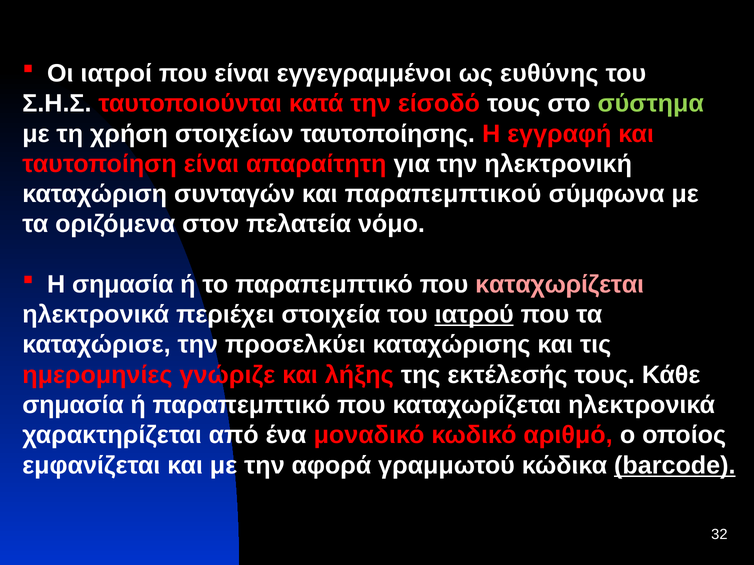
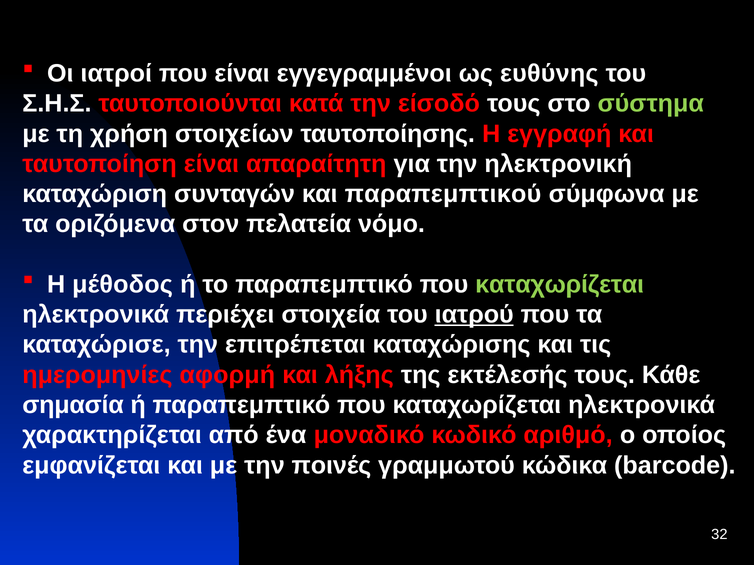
Η σημασία: σημασία -> μέθοδος
καταχωρίζεται at (560, 285) colour: pink -> light green
προσελκύει: προσελκύει -> επιτρέπεται
γνώριζε: γνώριζε -> αφορμή
αφορά: αφορά -> ποινές
barcode underline: present -> none
